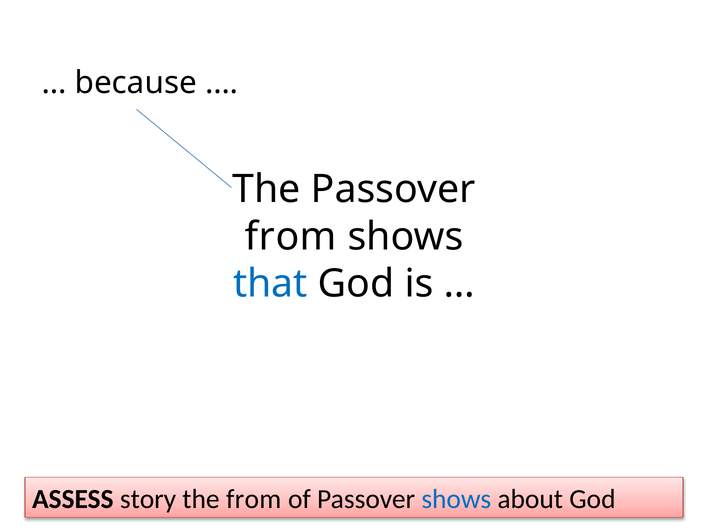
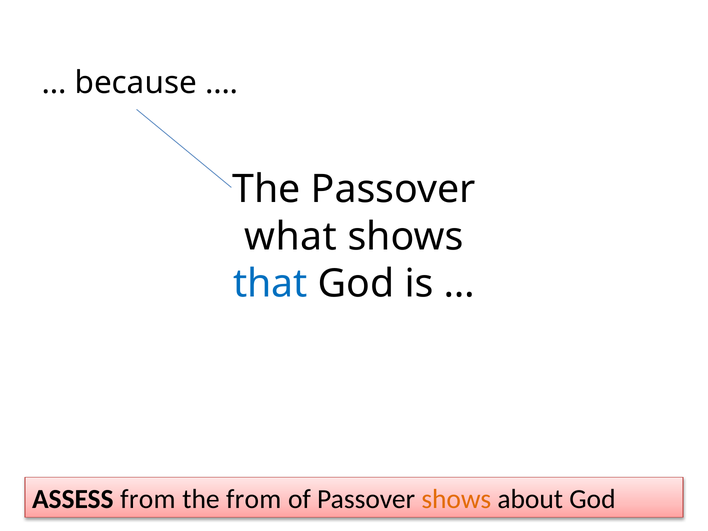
from at (291, 237): from -> what
ASSESS story: story -> from
shows at (456, 499) colour: blue -> orange
